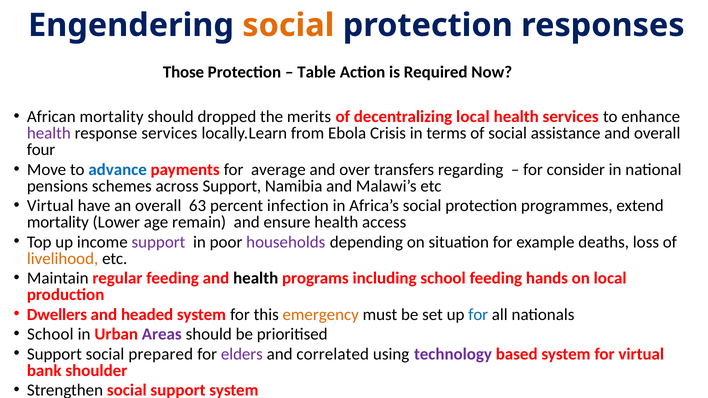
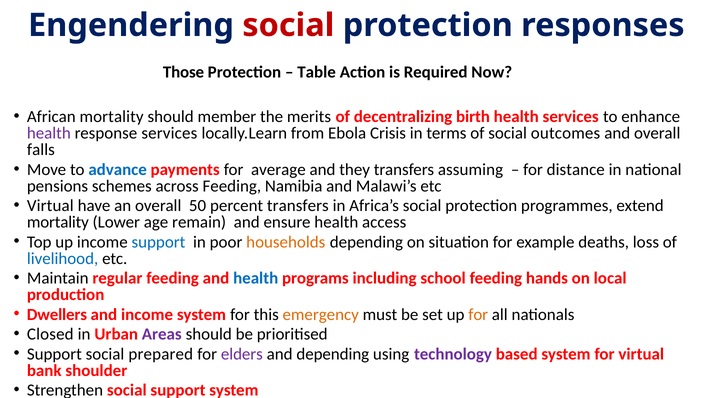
social at (288, 25) colour: orange -> red
dropped: dropped -> member
decentralizing local: local -> birth
assistance: assistance -> outcomes
four: four -> falls
over: over -> they
regarding: regarding -> assuming
consider: consider -> distance
across Support: Support -> Feeding
63: 63 -> 50
percent infection: infection -> transfers
support at (158, 242) colour: purple -> blue
households colour: purple -> orange
livelihood colour: orange -> blue
health at (256, 278) colour: black -> blue
and headed: headed -> income
for at (478, 315) colour: blue -> orange
School at (50, 334): School -> Closed
and correlated: correlated -> depending
